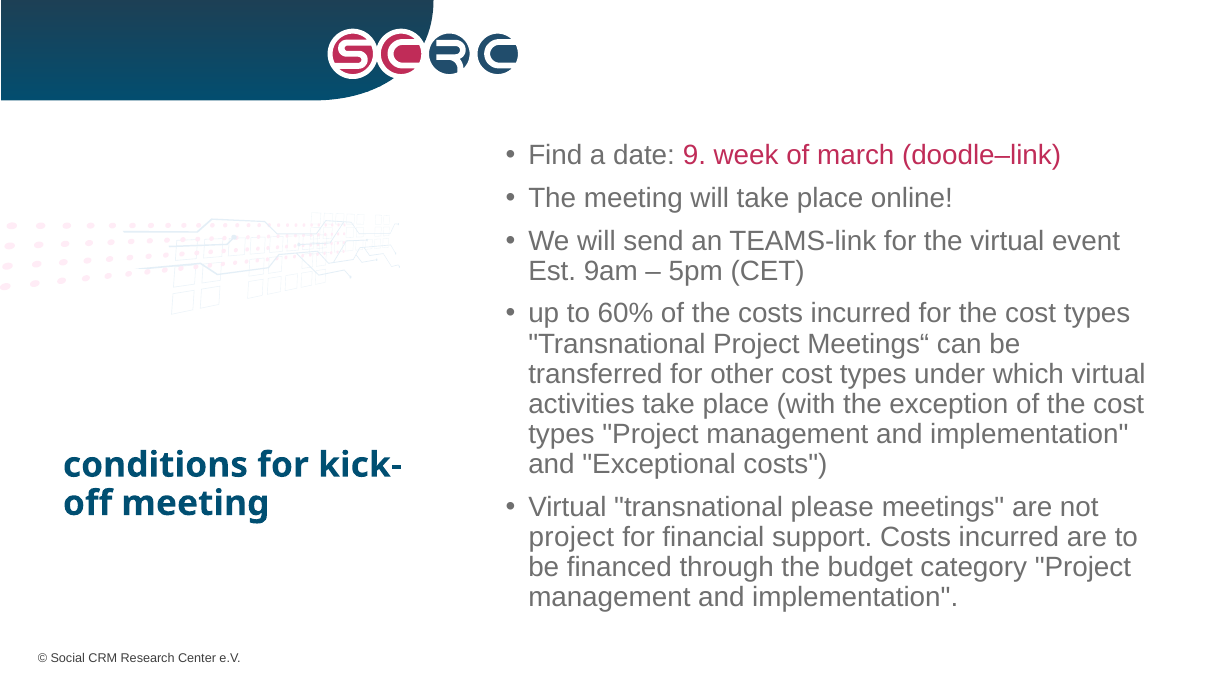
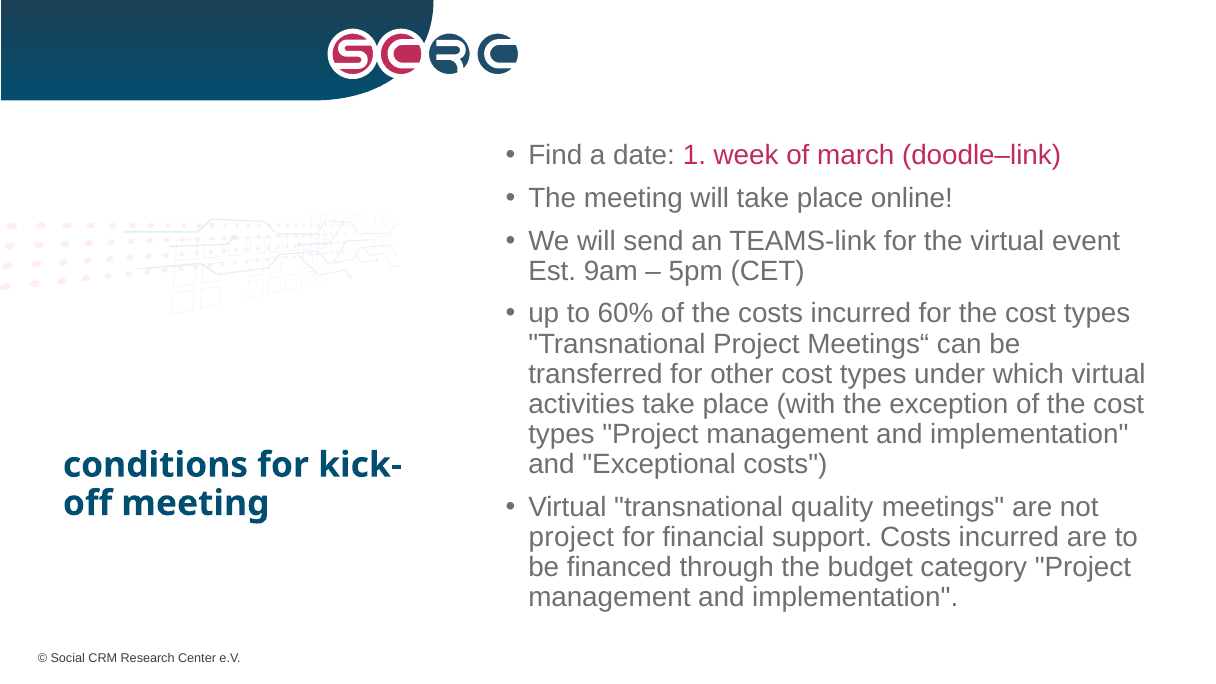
9: 9 -> 1
please: please -> quality
